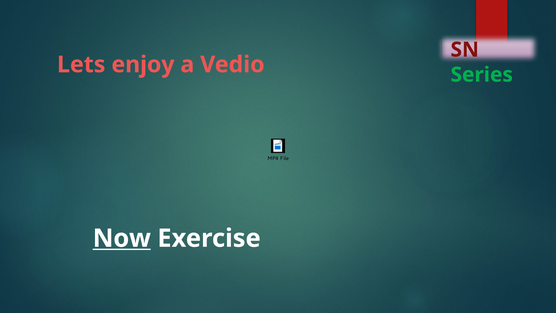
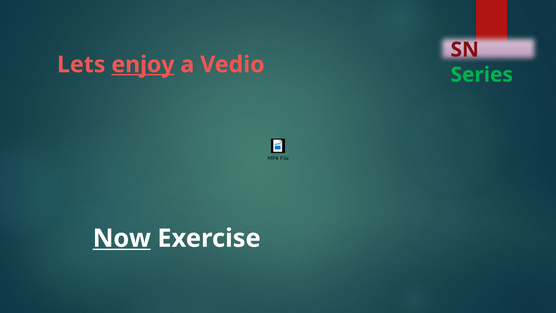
enjoy underline: none -> present
